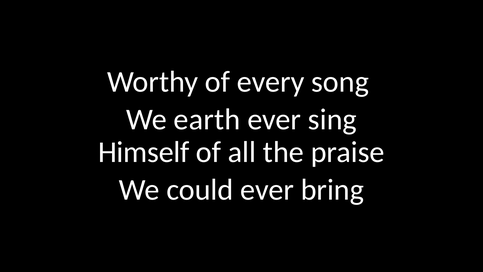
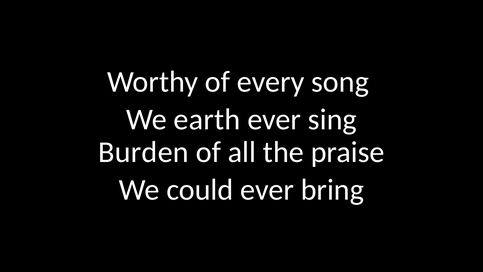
Himself: Himself -> Burden
